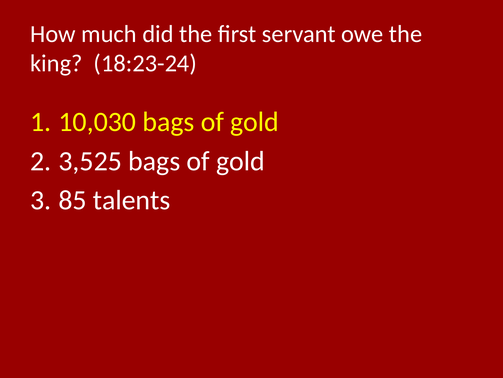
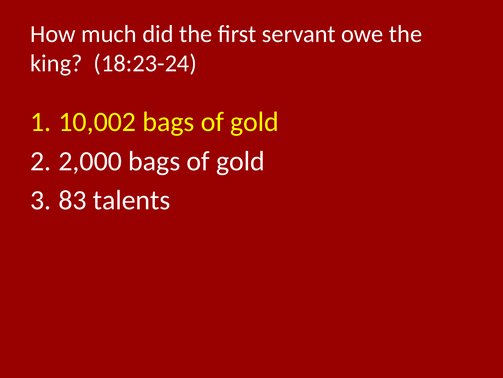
10,030: 10,030 -> 10,002
3,525: 3,525 -> 2,000
85: 85 -> 83
